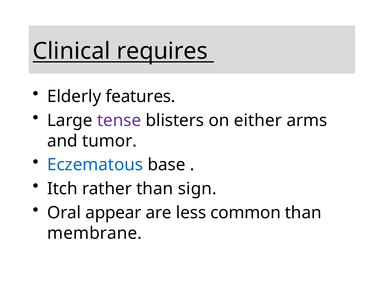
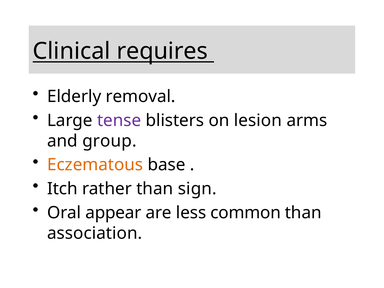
features: features -> removal
either: either -> lesion
tumor: tumor -> group
Eczematous colour: blue -> orange
membrane: membrane -> association
